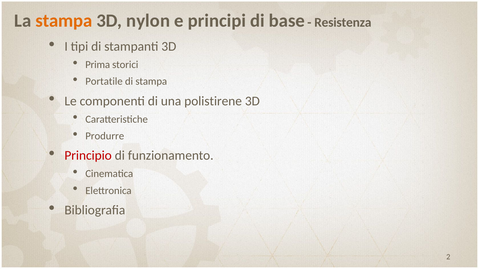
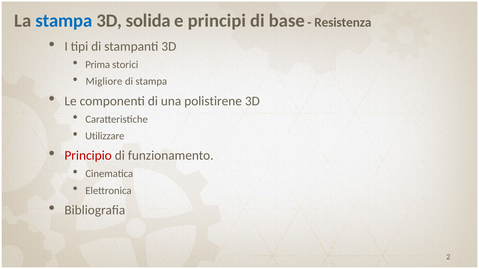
stampa at (64, 21) colour: orange -> blue
nylon: nylon -> solida
Portatile: Portatile -> Migliore
Produrre: Produrre -> Utilizzare
